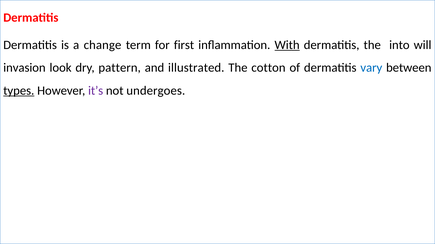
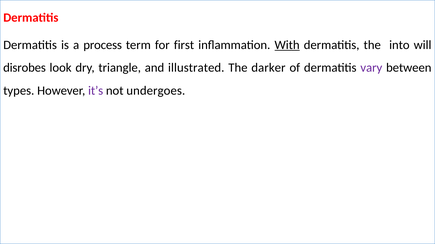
change: change -> process
invasion: invasion -> disrobes
pattern: pattern -> triangle
cotton: cotton -> darker
vary colour: blue -> purple
types underline: present -> none
